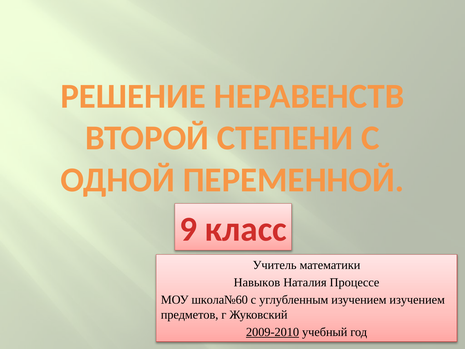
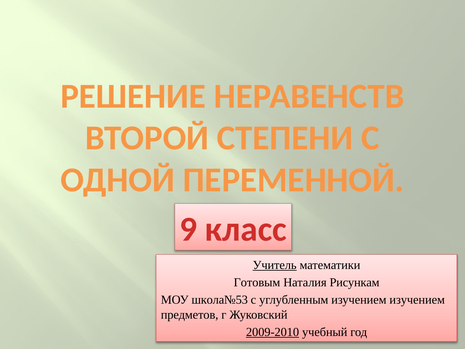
Учитель underline: none -> present
Навыков: Навыков -> Готовым
Процессе: Процессе -> Рисункам
школа№60: школа№60 -> школа№53
